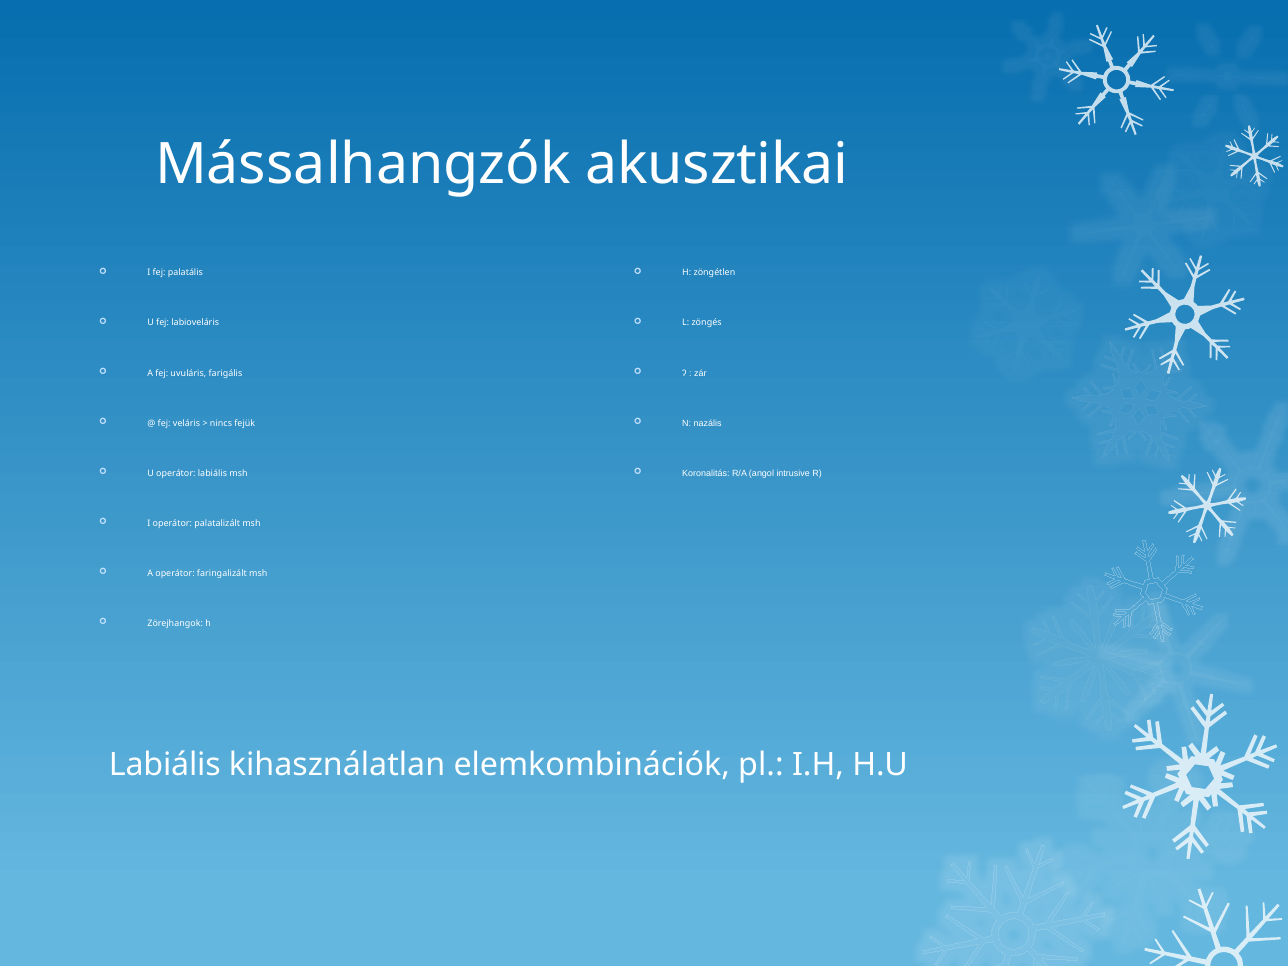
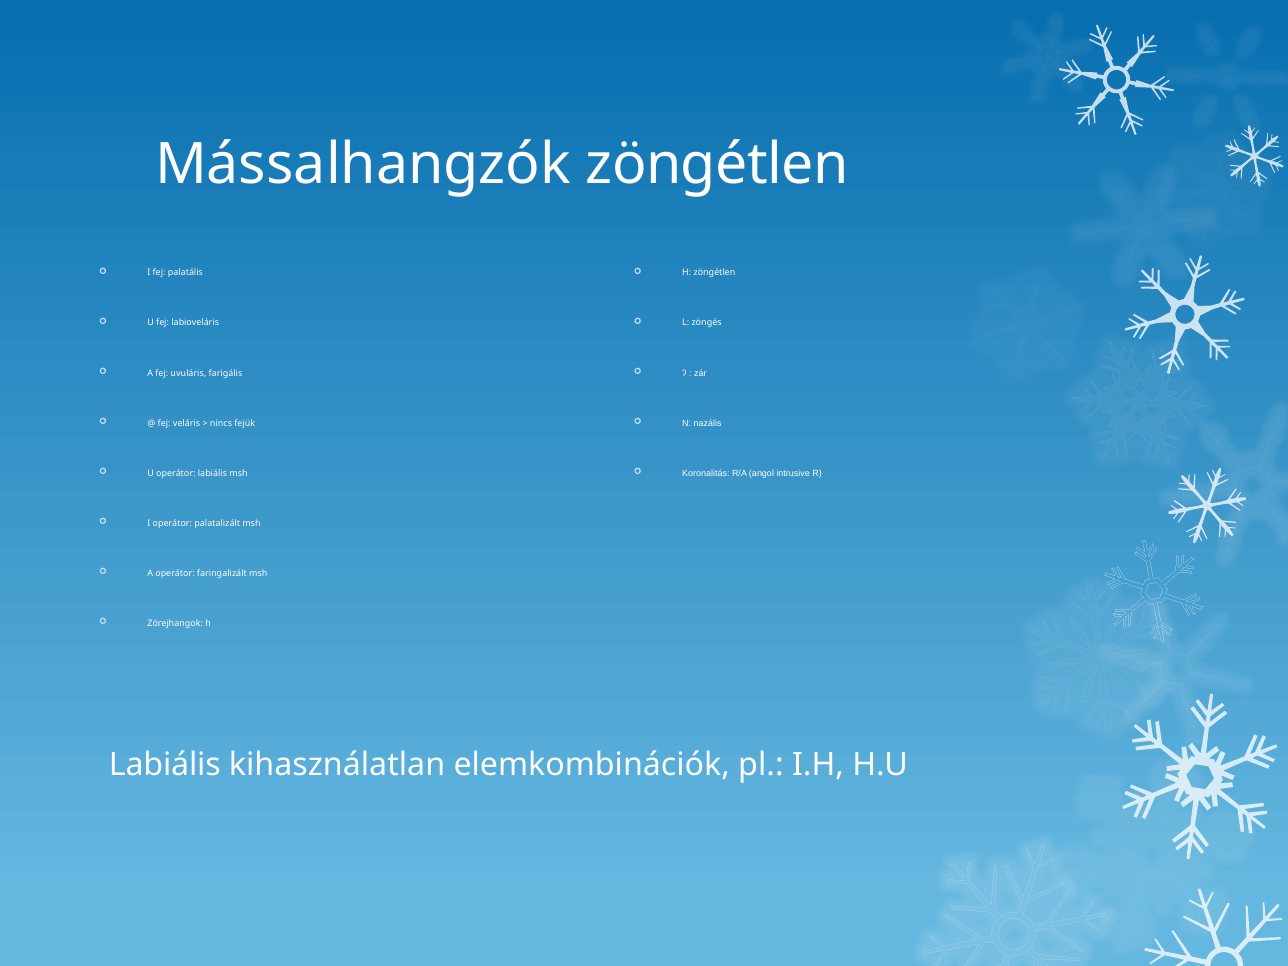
Mássalhangzók akusztikai: akusztikai -> zöngétlen
